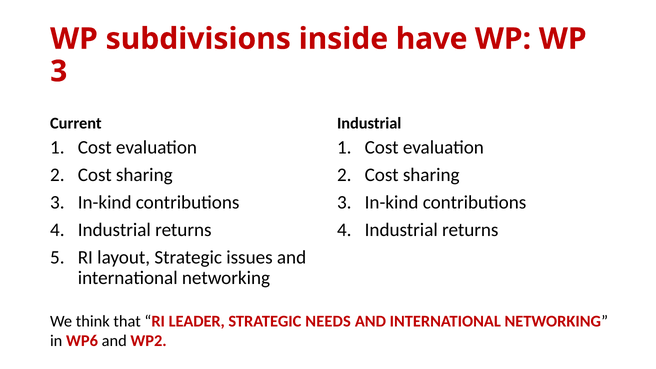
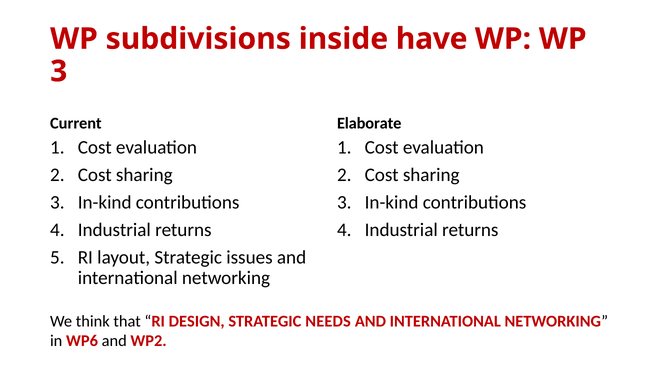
Industrial at (369, 123): Industrial -> Elaborate
LEADER: LEADER -> DESIGN
